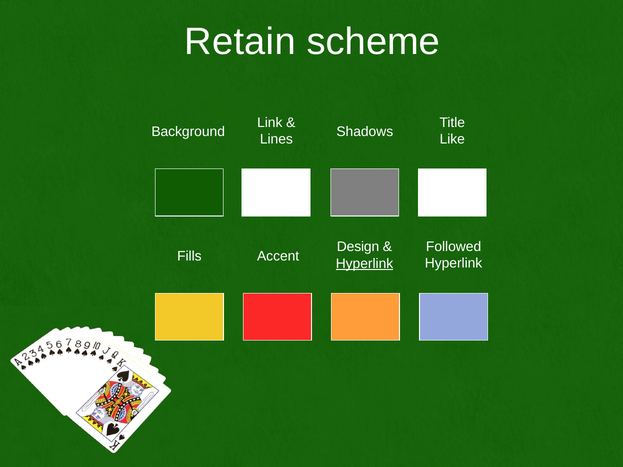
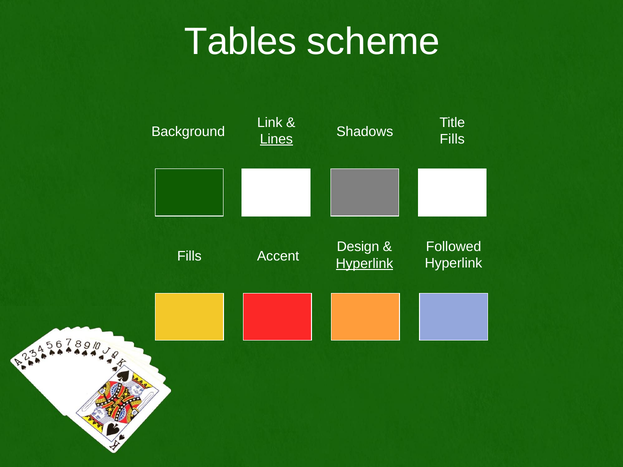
Retain: Retain -> Tables
Lines underline: none -> present
Like at (452, 139): Like -> Fills
